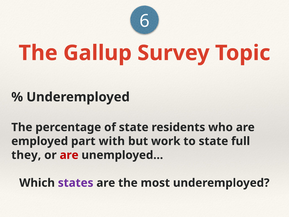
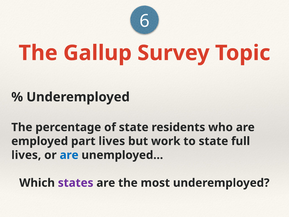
part with: with -> lives
they at (26, 155): they -> lives
are at (69, 155) colour: red -> blue
